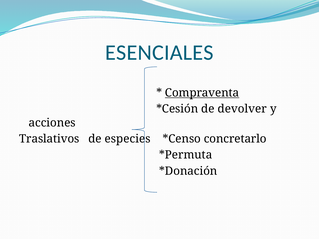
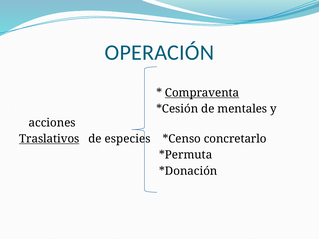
ESENCIALES: ESENCIALES -> OPERACIÓN
devolver: devolver -> mentales
Traslativos underline: none -> present
